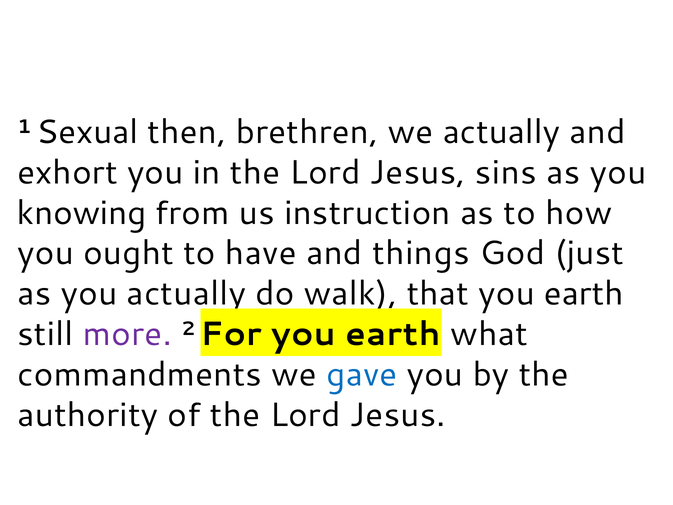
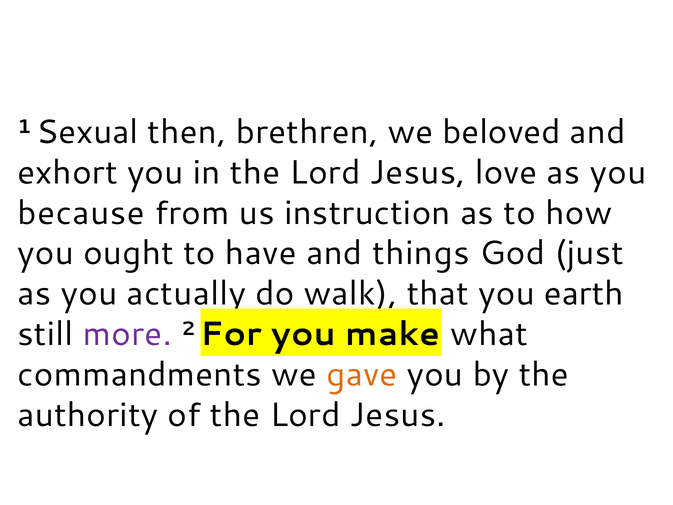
we actually: actually -> beloved
sins: sins -> love
knowing: knowing -> because
For you earth: earth -> make
gave colour: blue -> orange
